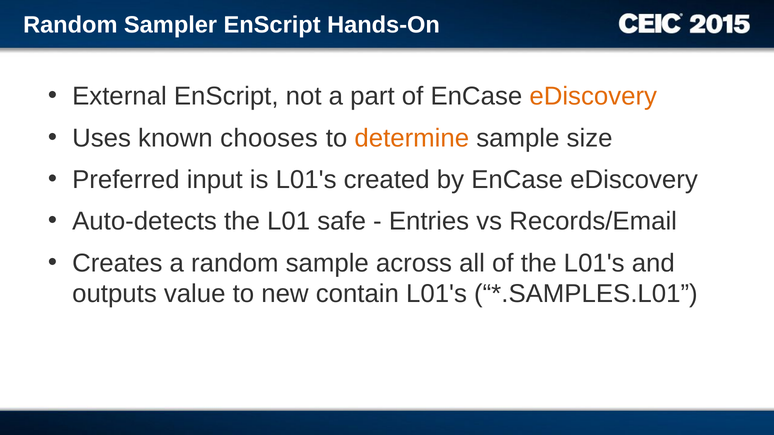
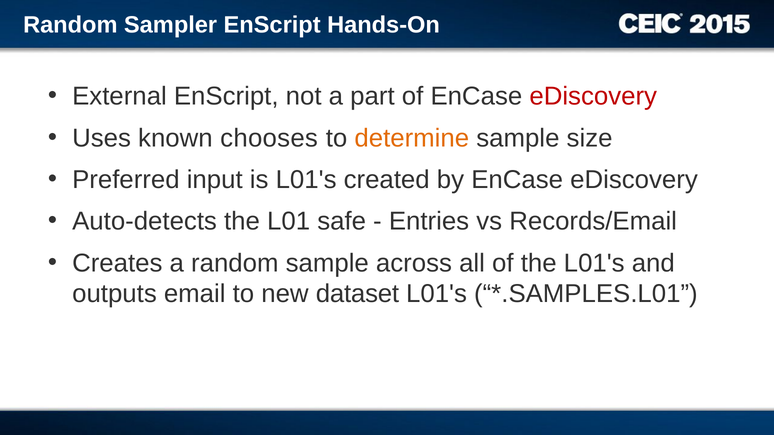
eDiscovery at (593, 96) colour: orange -> red
value: value -> email
contain: contain -> dataset
